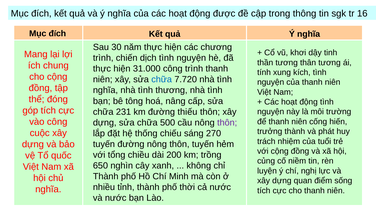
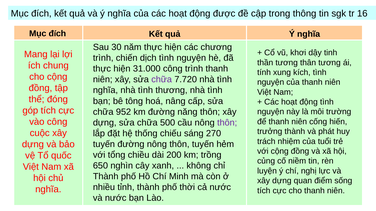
chữa at (162, 80) colour: blue -> purple
231: 231 -> 952
thiếu: thiếu -> năng
